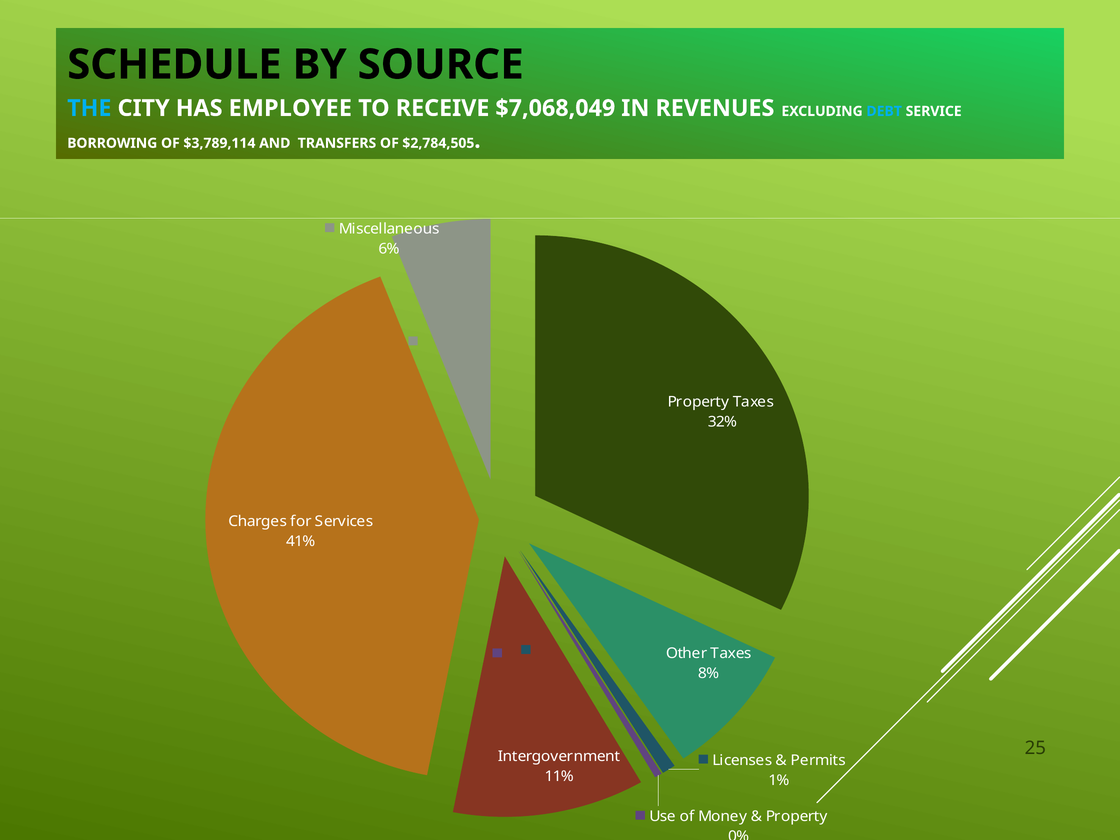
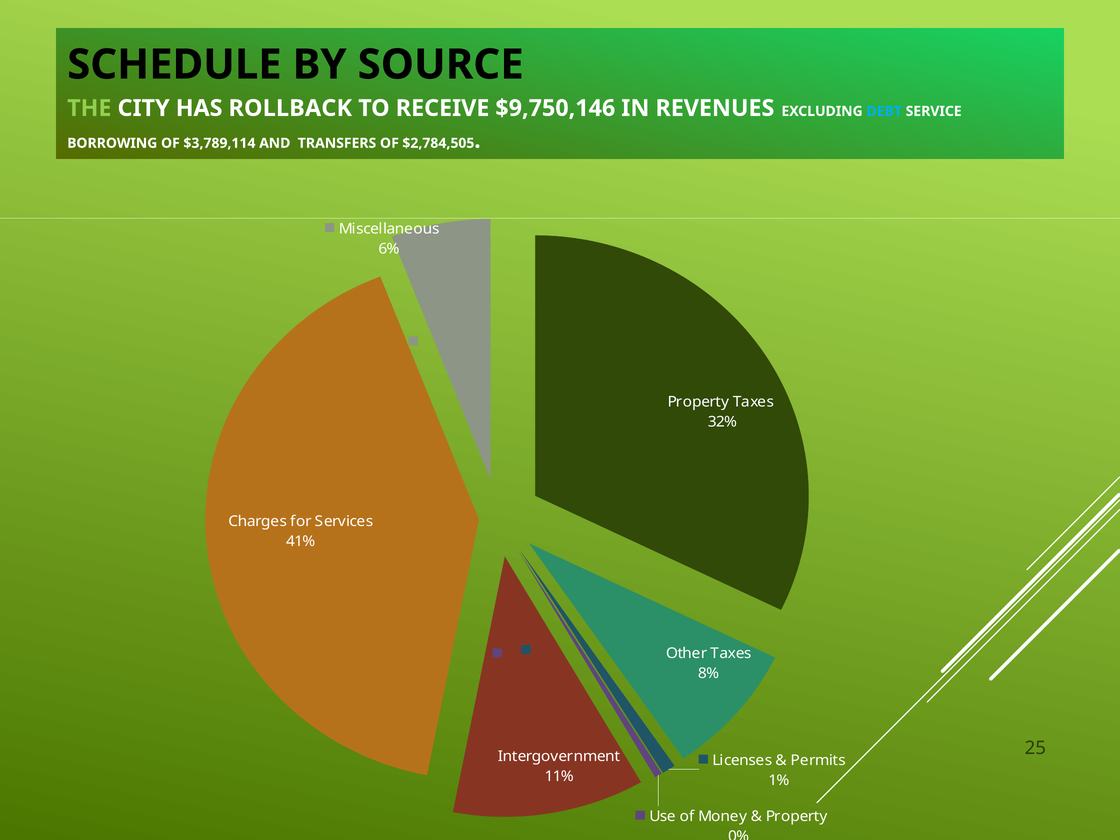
THE colour: light blue -> light green
EMPLOYEE: EMPLOYEE -> ROLLBACK
$7,068,049: $7,068,049 -> $9,750,146
